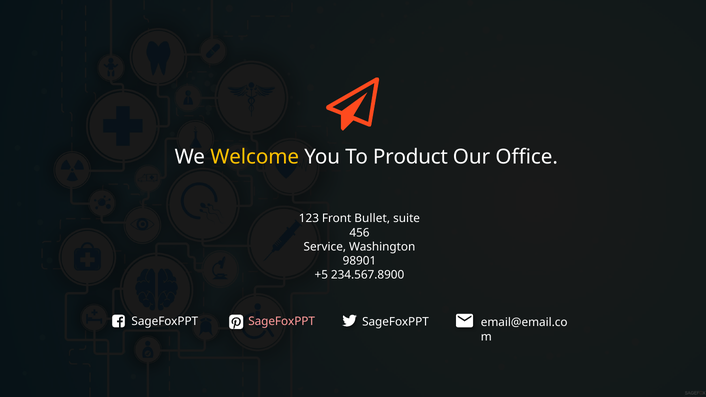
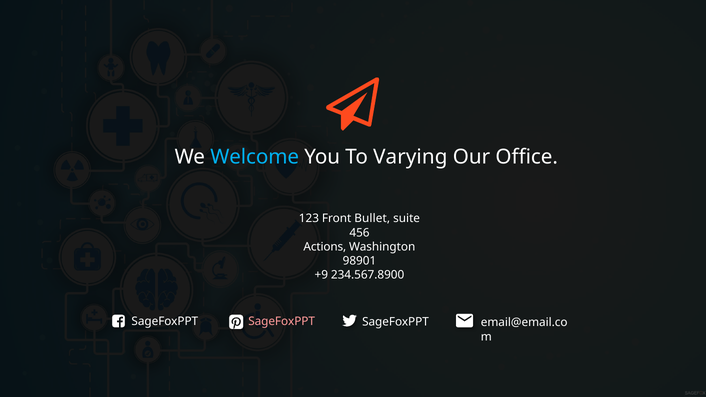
Welcome colour: yellow -> light blue
Product: Product -> Varying
Service: Service -> Actions
+5: +5 -> +9
